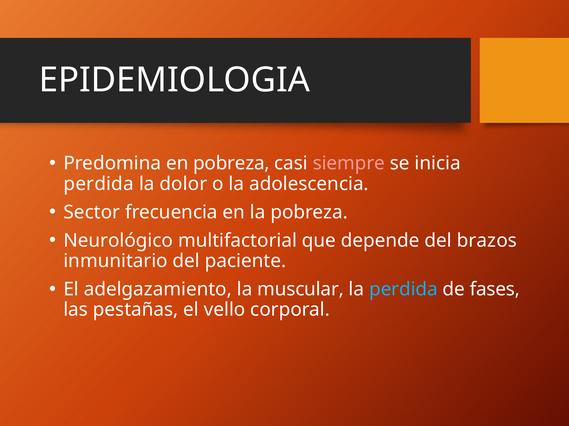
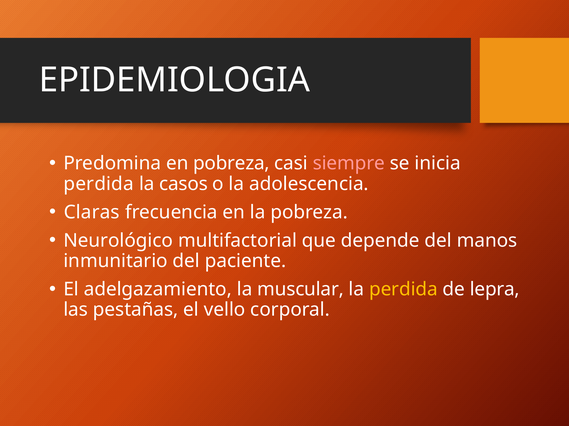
dolor: dolor -> casos
Sector: Sector -> Claras
brazos: brazos -> manos
perdida at (403, 290) colour: light blue -> yellow
fases: fases -> lepra
